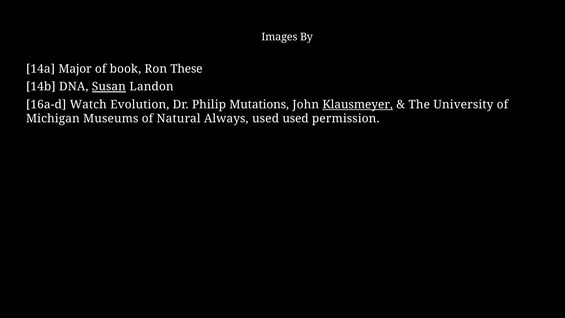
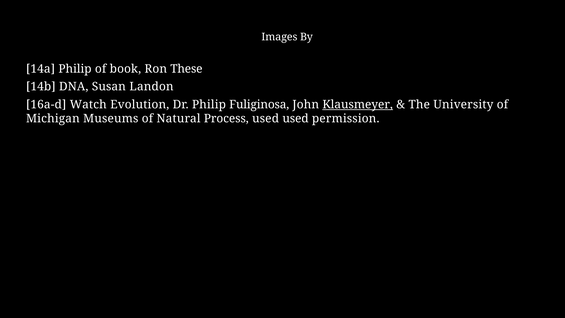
14a Major: Major -> Philip
Susan underline: present -> none
Mutations: Mutations -> Fuliginosa
Always: Always -> Process
